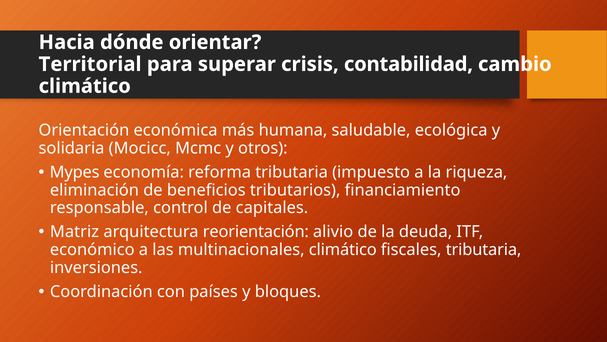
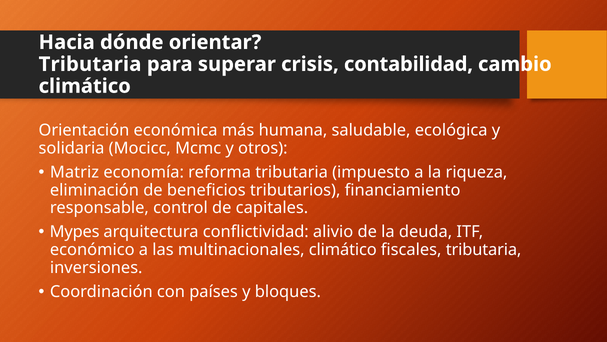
Territorial at (90, 64): Territorial -> Tributaria
Mypes: Mypes -> Matriz
Matriz: Matriz -> Mypes
reorientación: reorientación -> conflictividad
